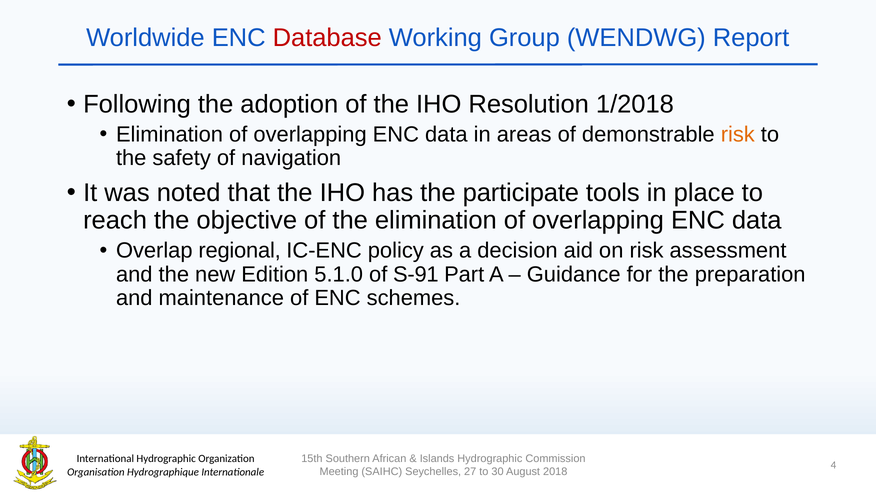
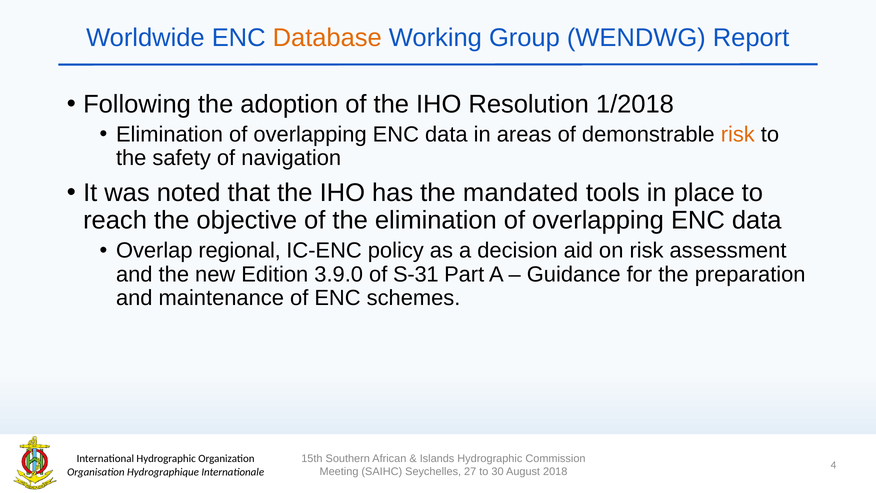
Database colour: red -> orange
participate: participate -> mandated
5.1.0: 5.1.0 -> 3.9.0
S-91: S-91 -> S-31
